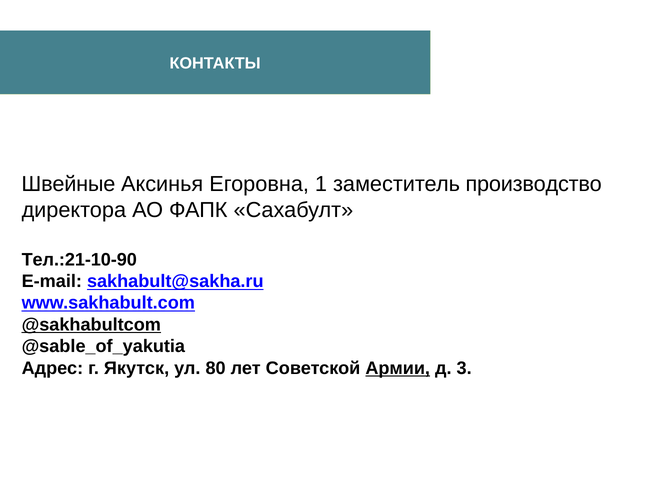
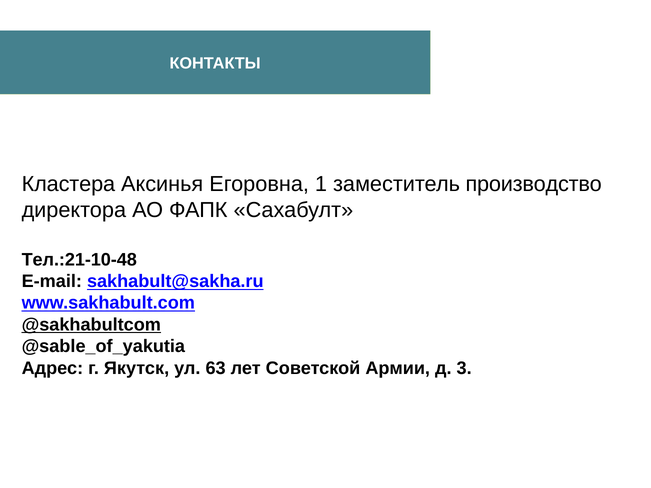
Швейные: Швейные -> Кластера
Тел.:21-10-90: Тел.:21-10-90 -> Тел.:21-10-48
80: 80 -> 63
Армии underline: present -> none
